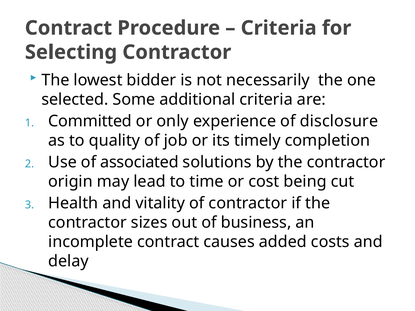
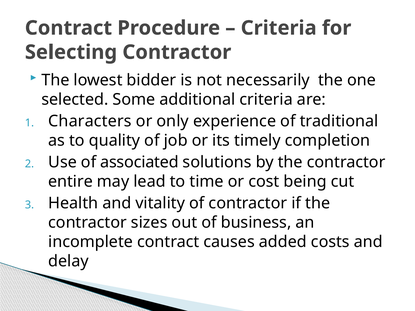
Committed: Committed -> Characters
disclosure: disclosure -> traditional
origin: origin -> entire
